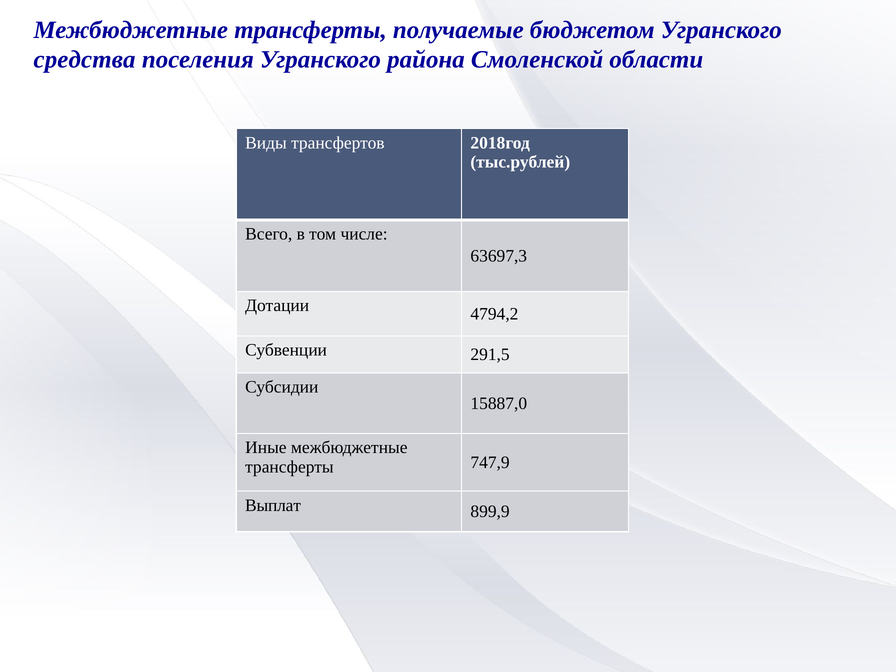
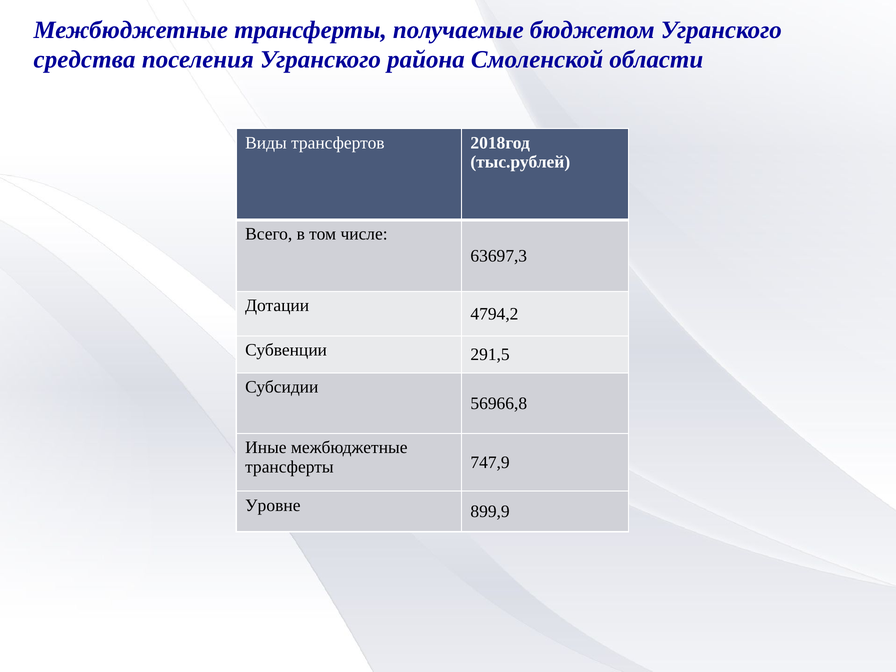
15887,0: 15887,0 -> 56966,8
Выплат: Выплат -> Уровне
